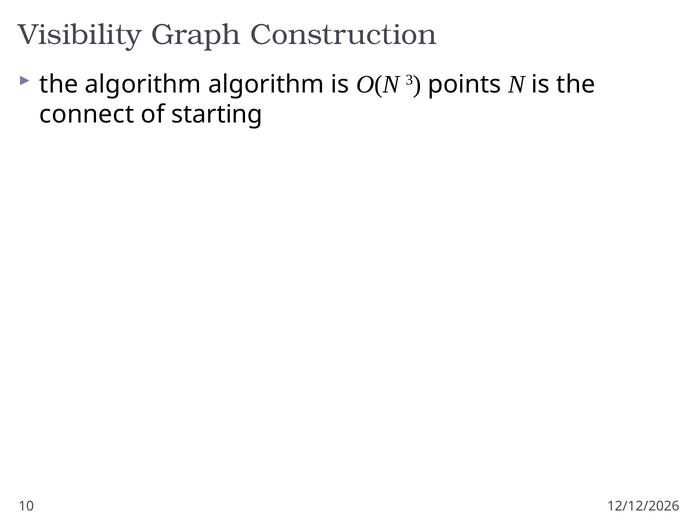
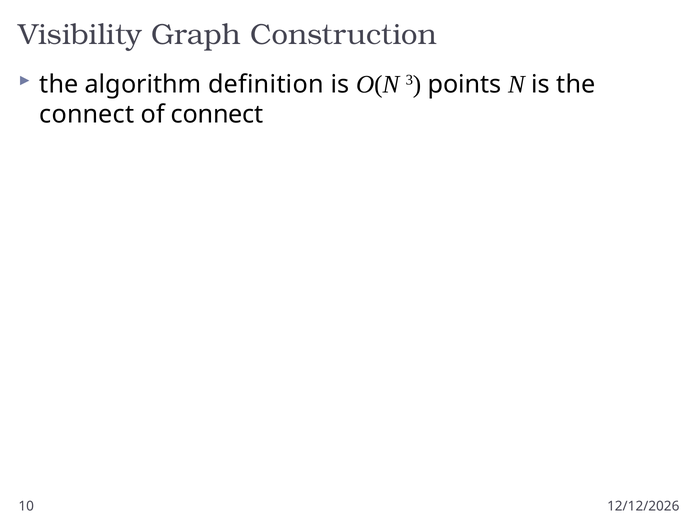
algorithm algorithm: algorithm -> definition
of starting: starting -> connect
